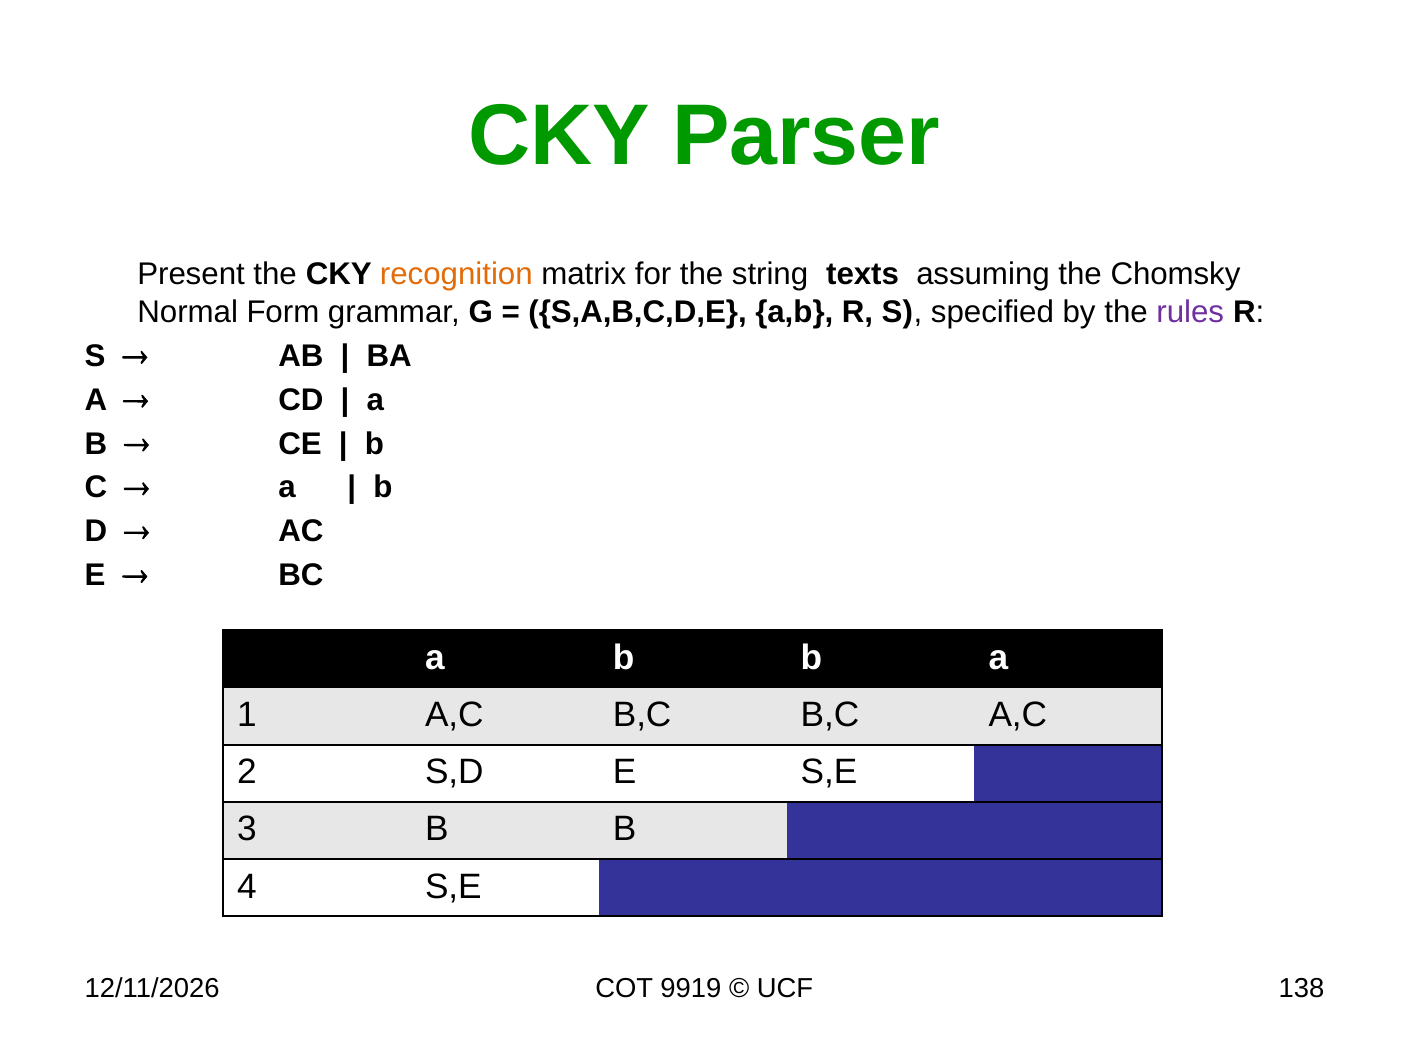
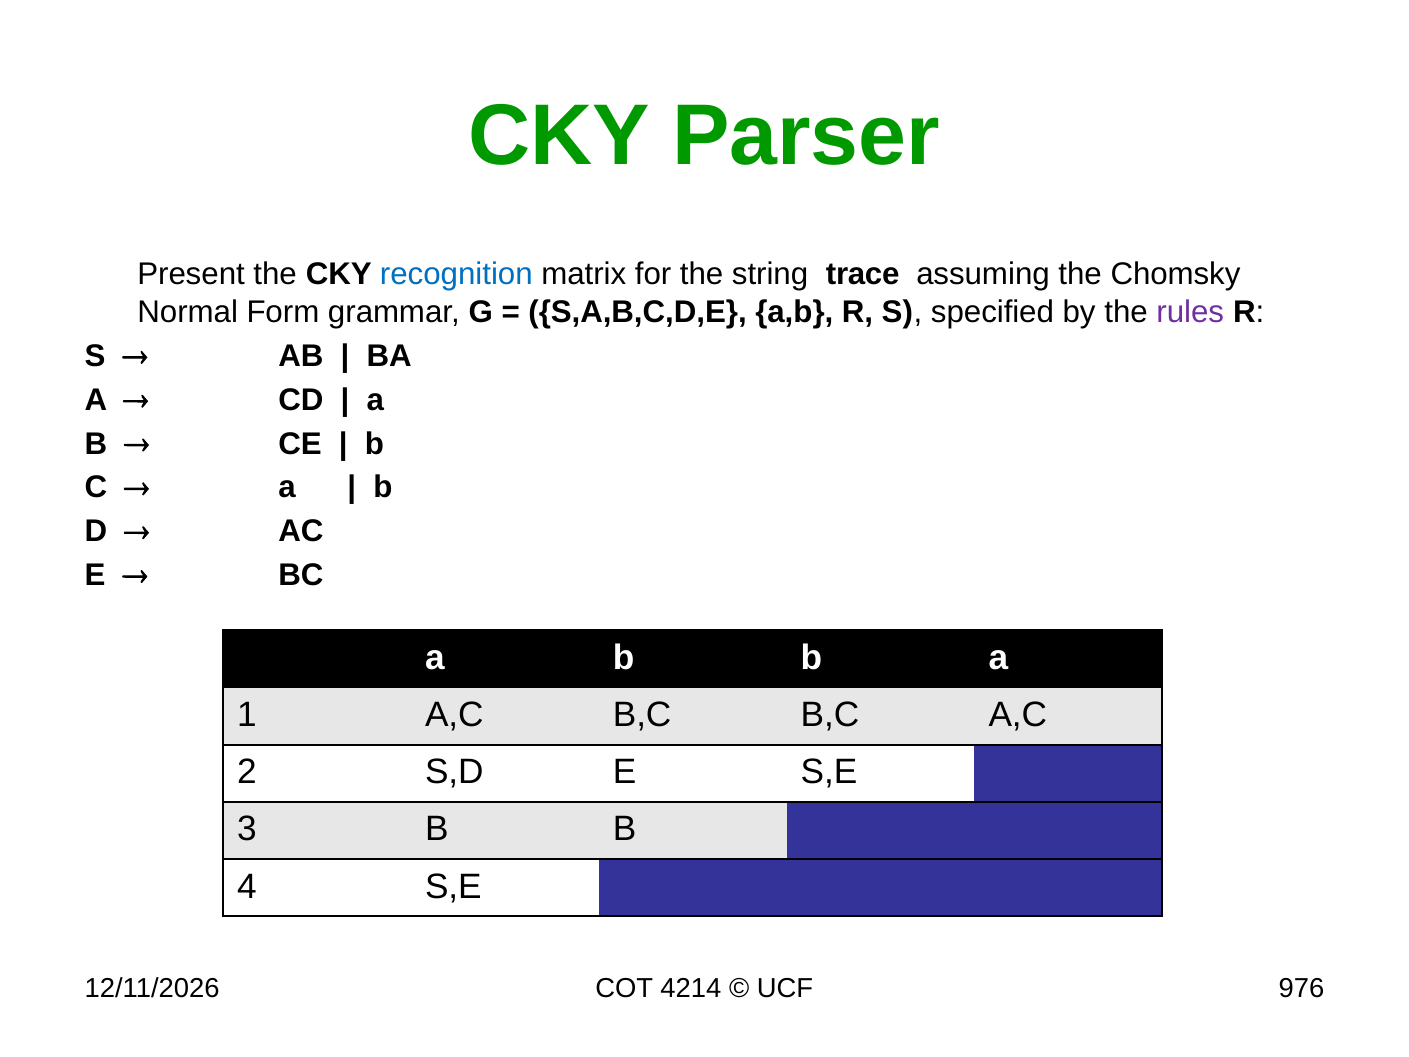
recognition colour: orange -> blue
texts: texts -> trace
9919: 9919 -> 4214
138: 138 -> 976
